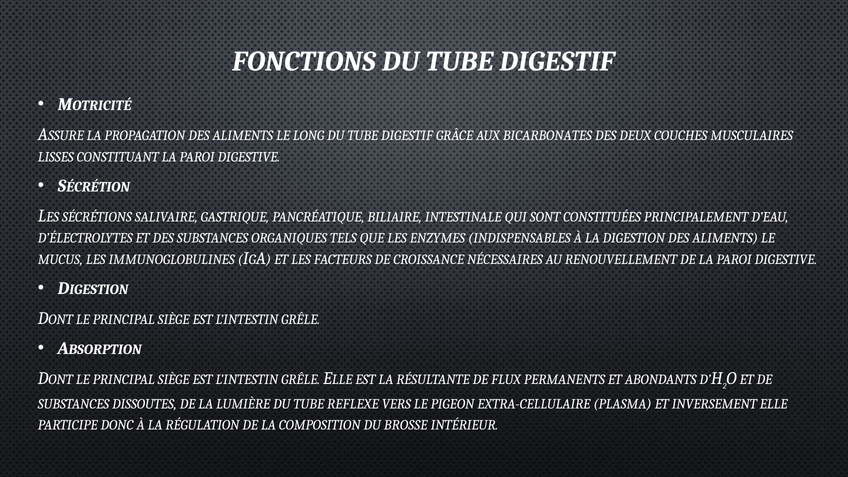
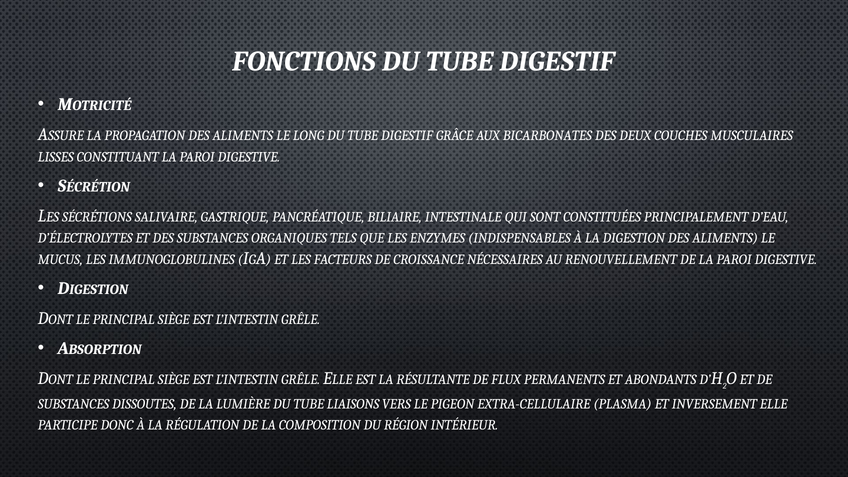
REFLEXE: REFLEXE -> LIAISONS
BROSSE: BROSSE -> RÉGION
